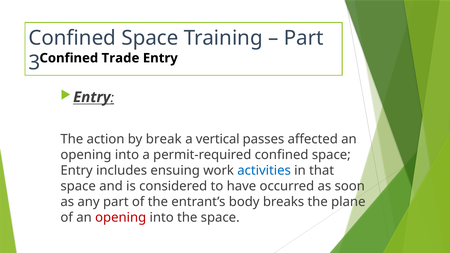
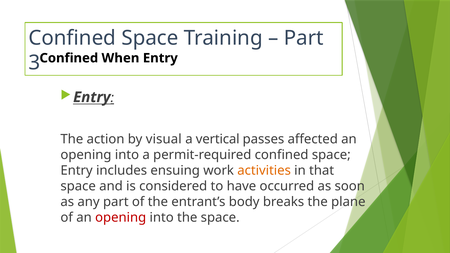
Trade: Trade -> When
break: break -> visual
activities colour: blue -> orange
